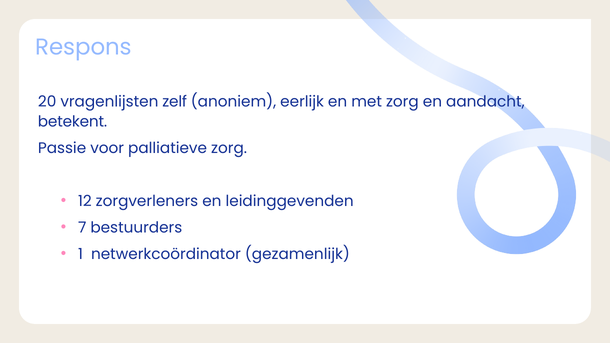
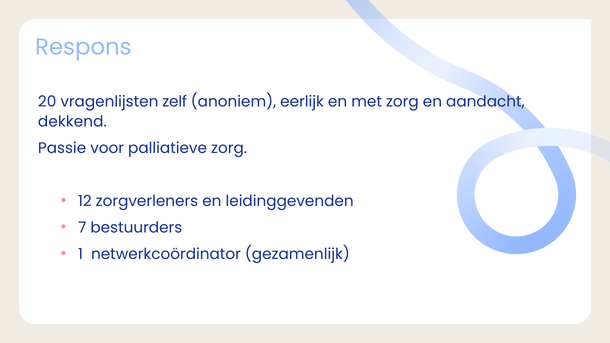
betekent: betekent -> dekkend
